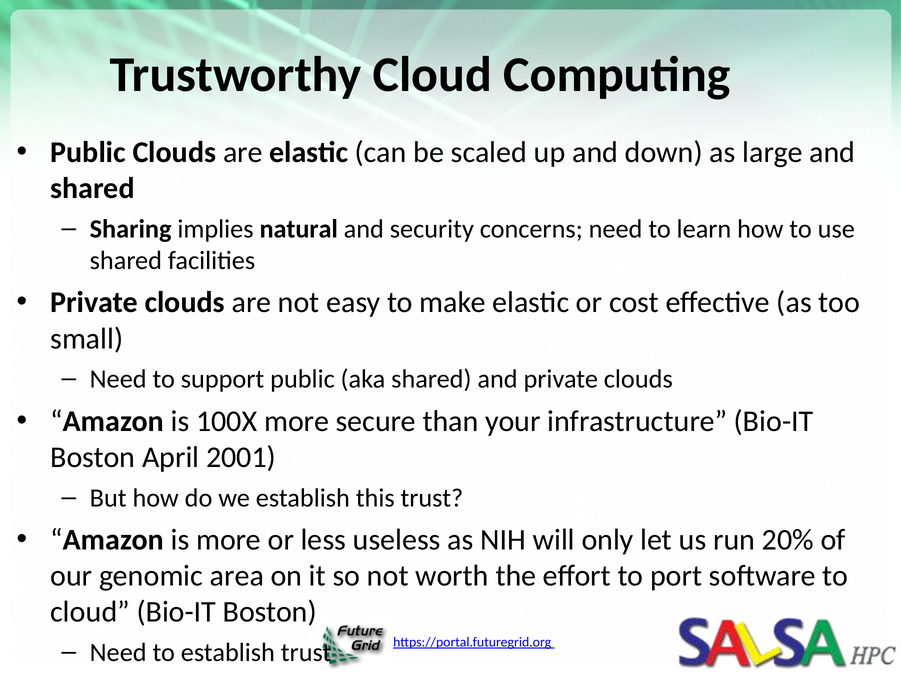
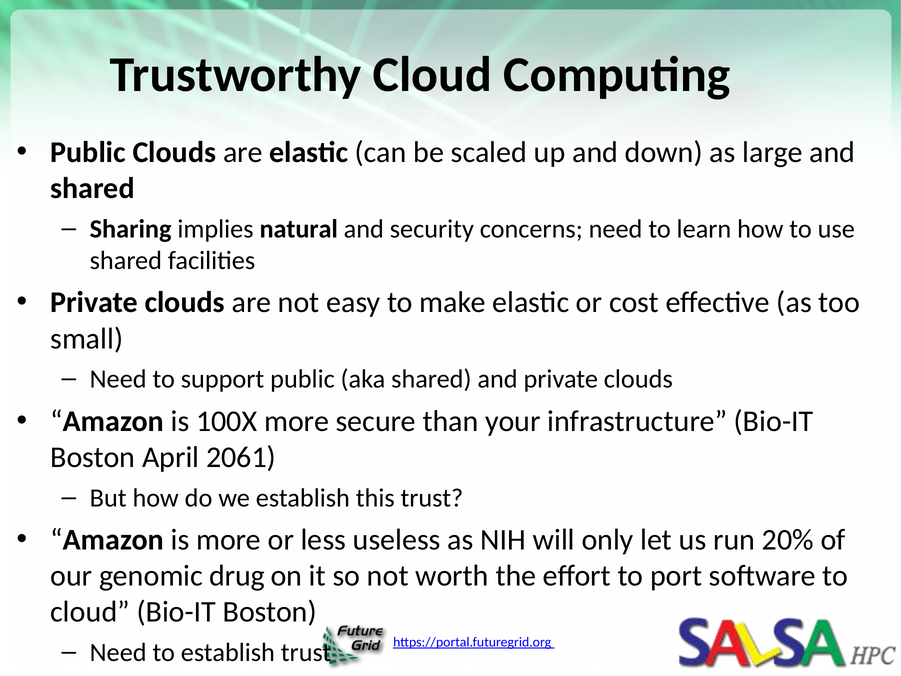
2001: 2001 -> 2061
area: area -> drug
